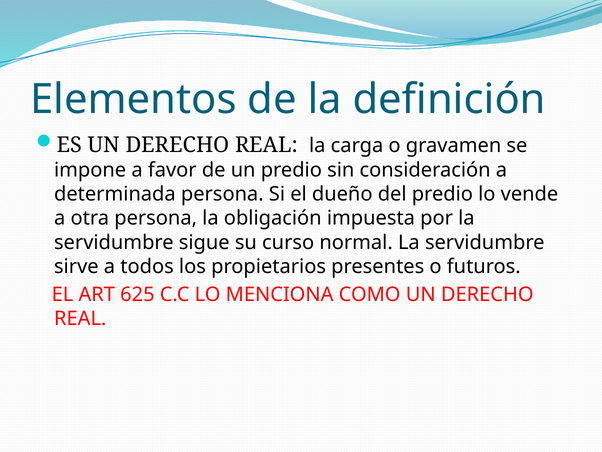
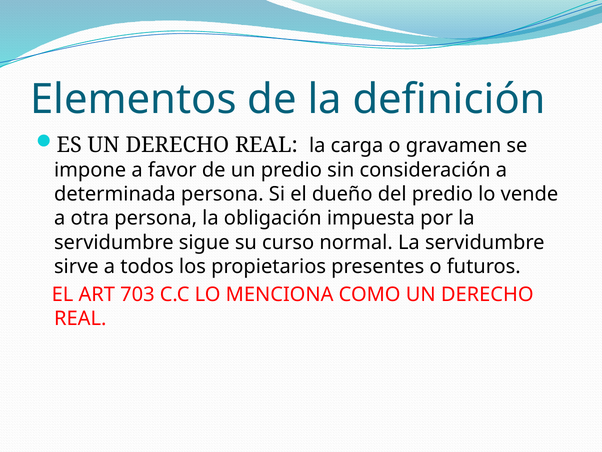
625: 625 -> 703
